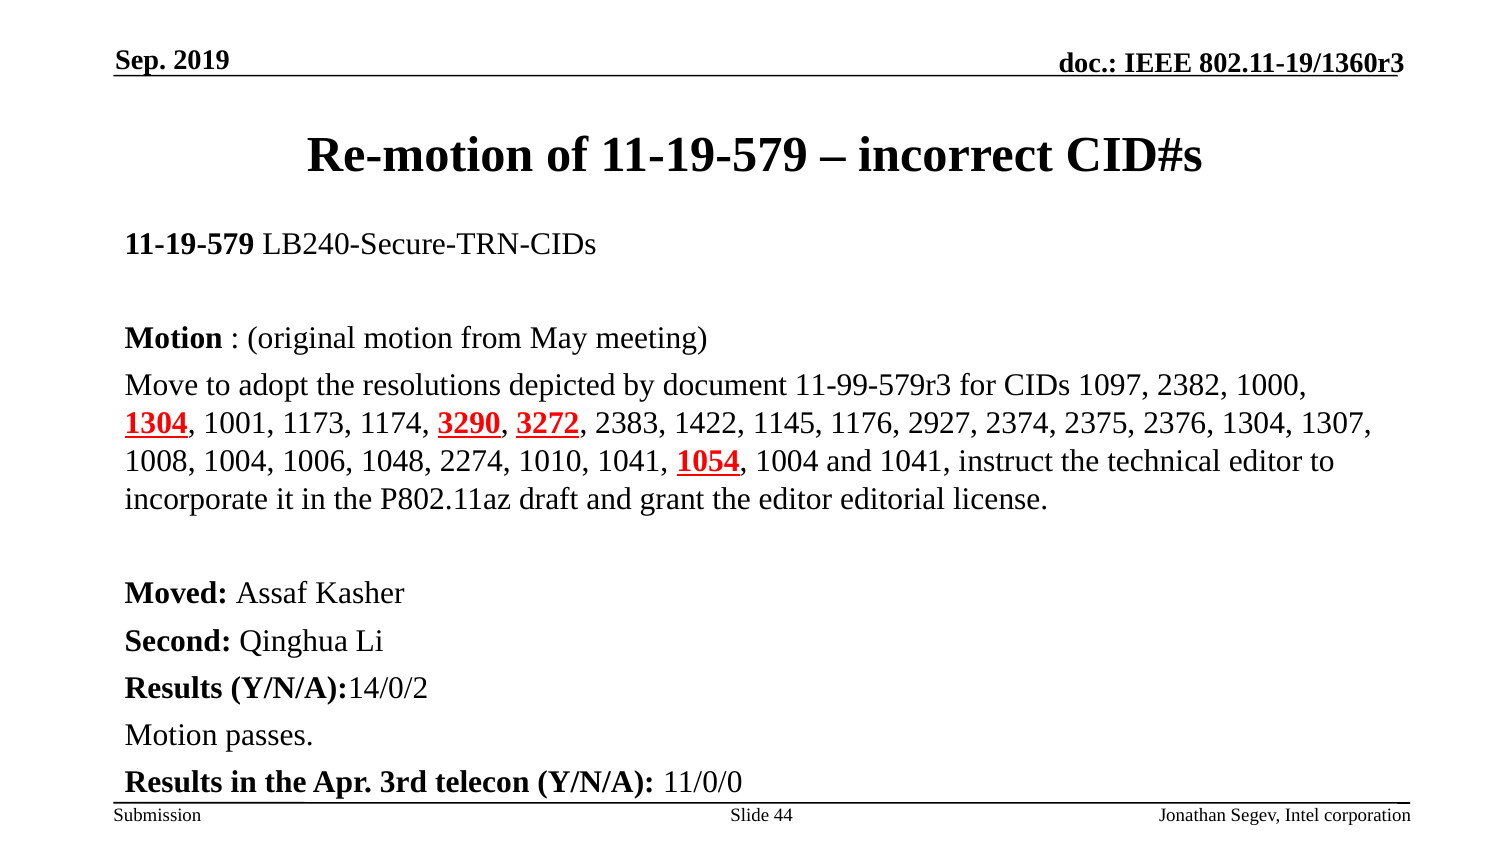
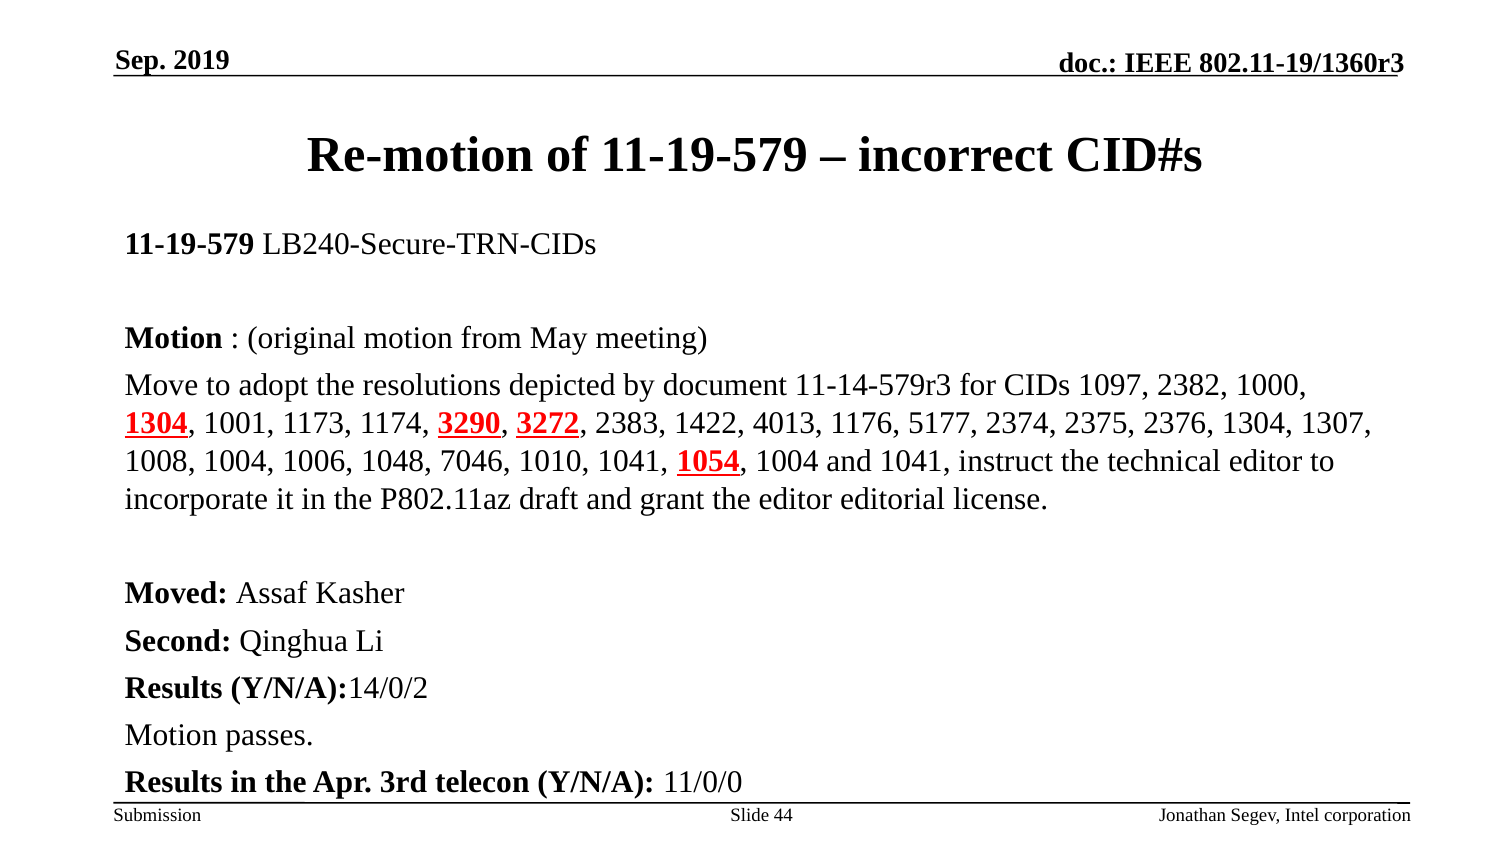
11-99-579r3: 11-99-579r3 -> 11-14-579r3
1145: 1145 -> 4013
2927: 2927 -> 5177
2274: 2274 -> 7046
